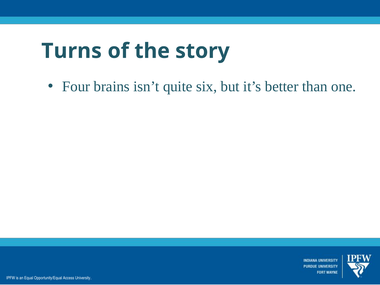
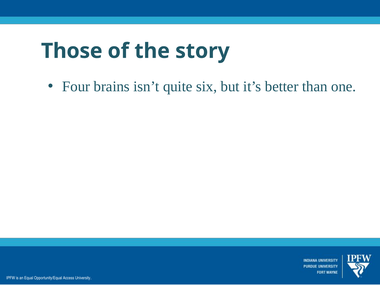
Turns: Turns -> Those
